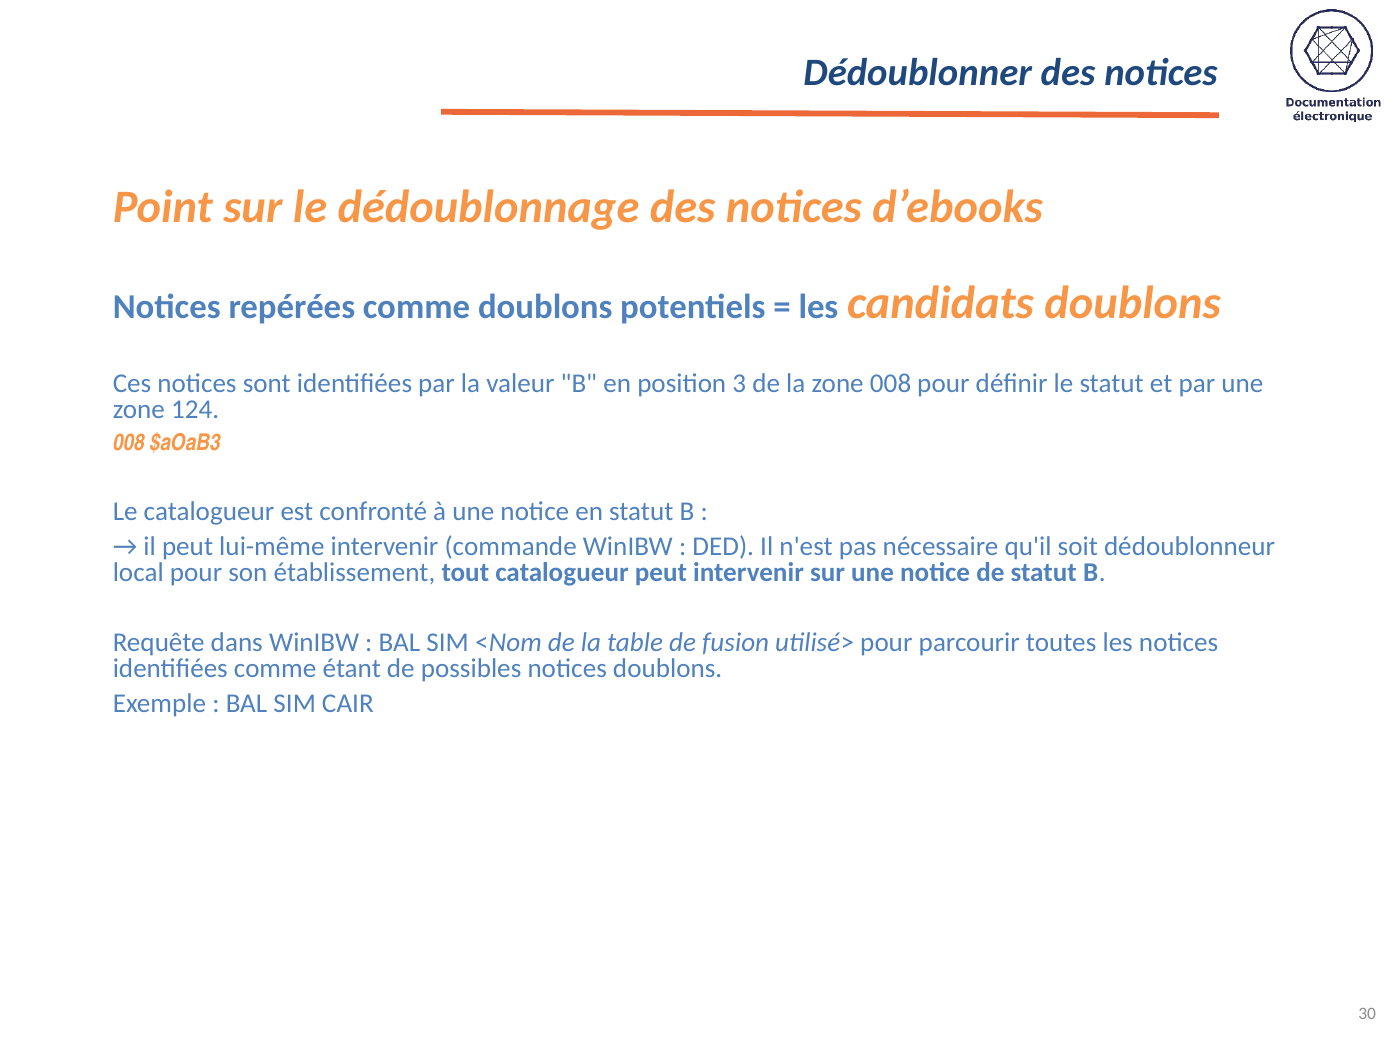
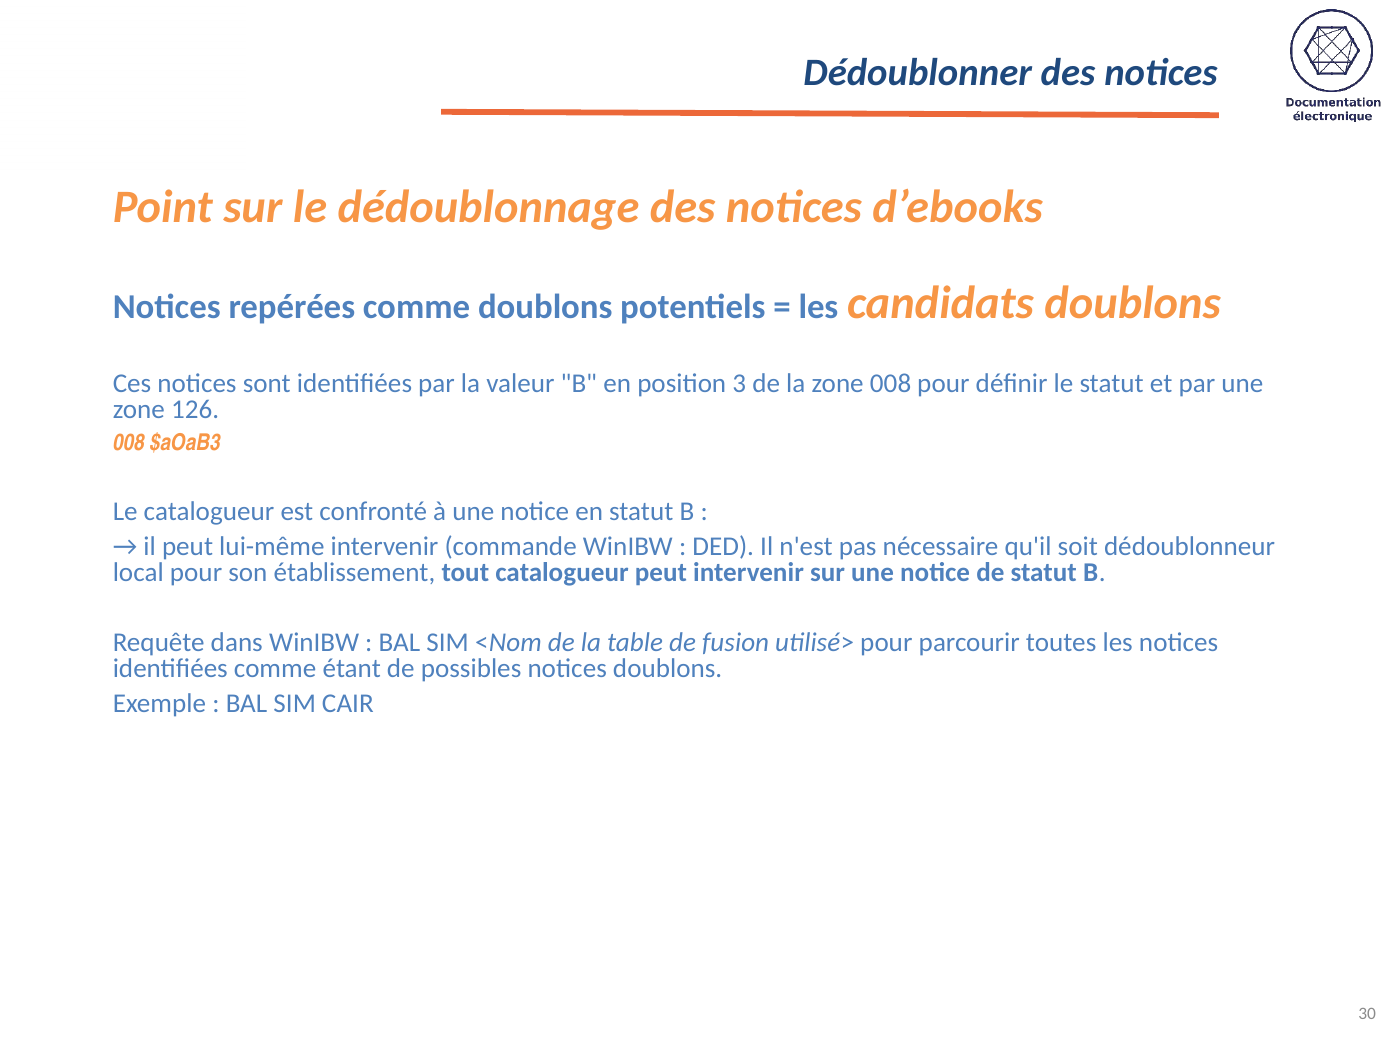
124: 124 -> 126
